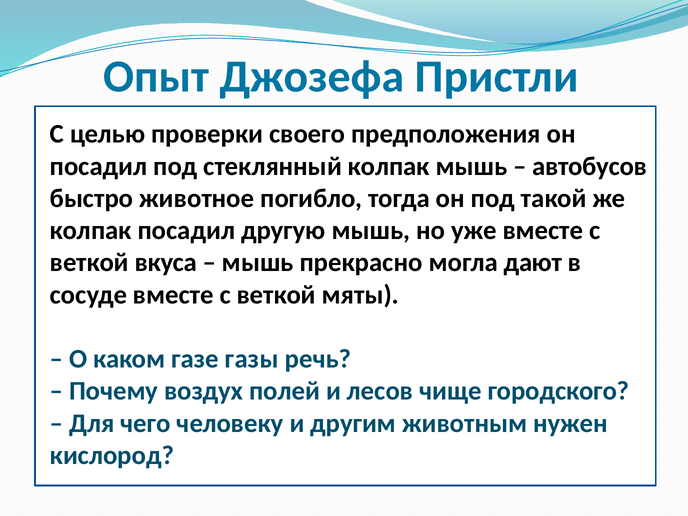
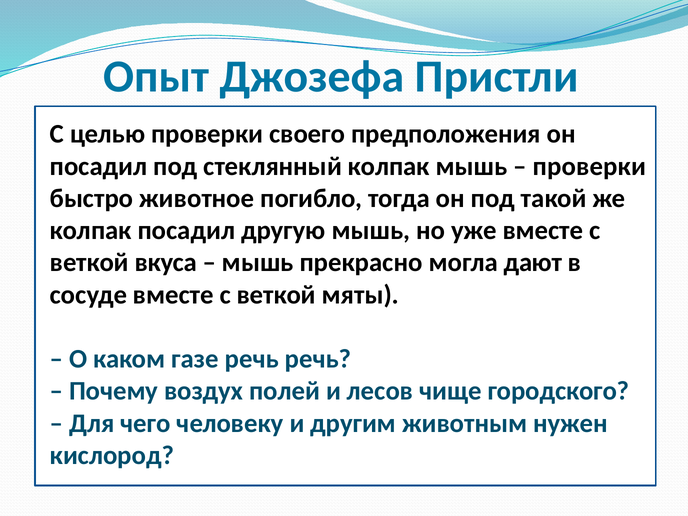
автобусов at (590, 166): автобусов -> проверки
газе газы: газы -> речь
